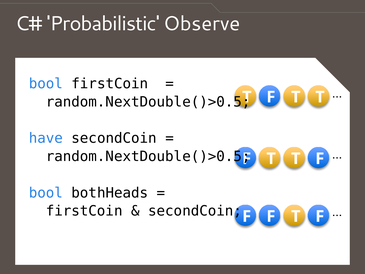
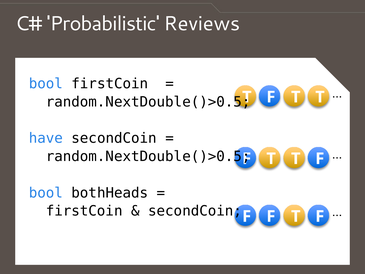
Observe: Observe -> Reviews
